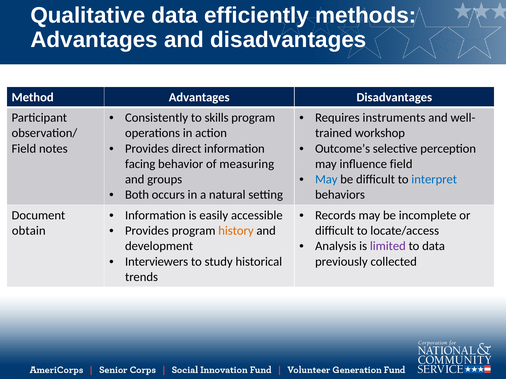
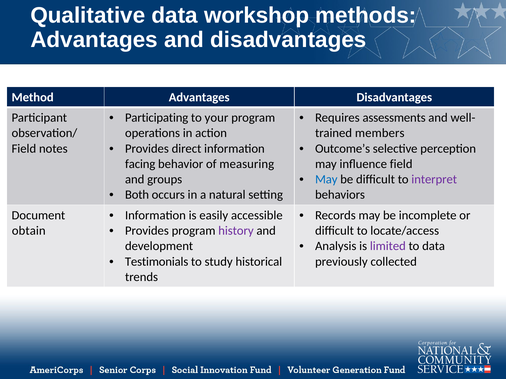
efficiently: efficiently -> workshop
Consistently: Consistently -> Participating
skills: skills -> your
instruments: instruments -> assessments
workshop: workshop -> members
interpret colour: blue -> purple
history colour: orange -> purple
Interviewers: Interviewers -> Testimonials
